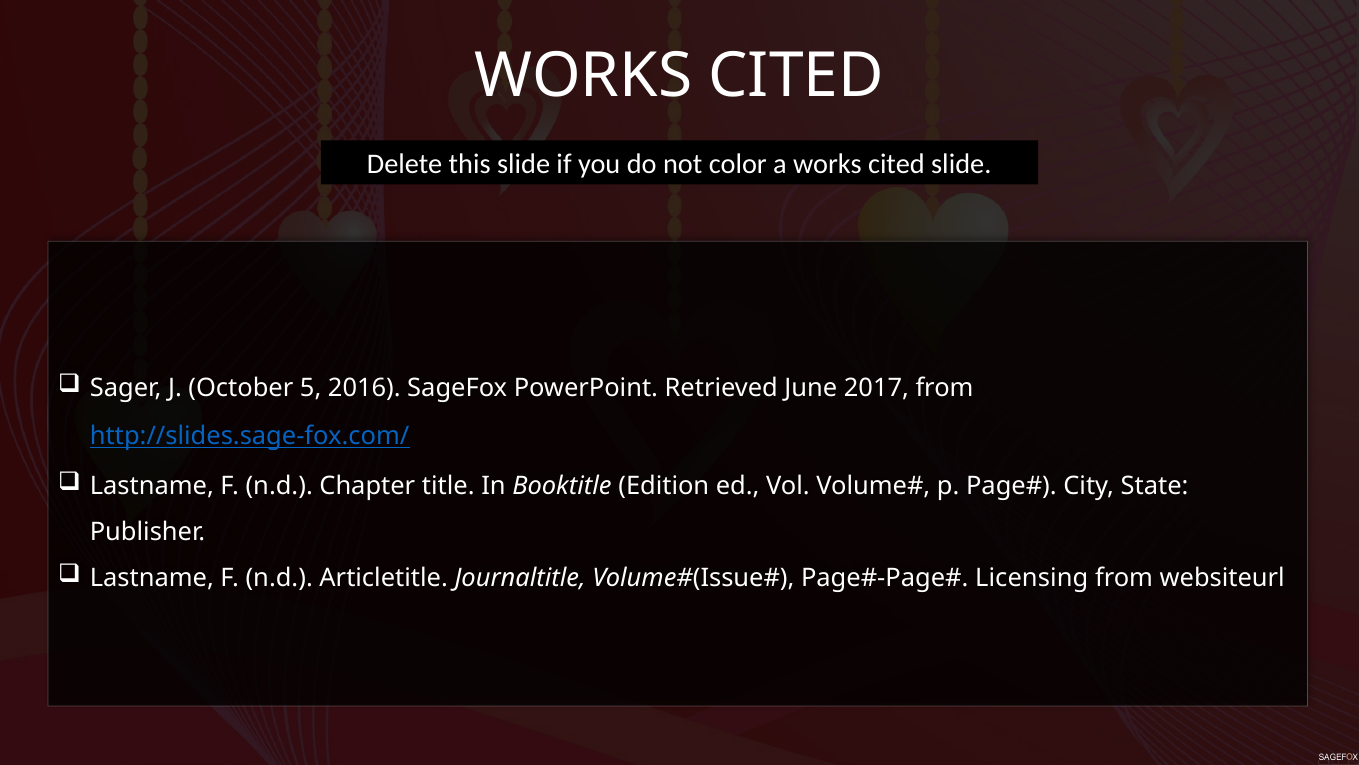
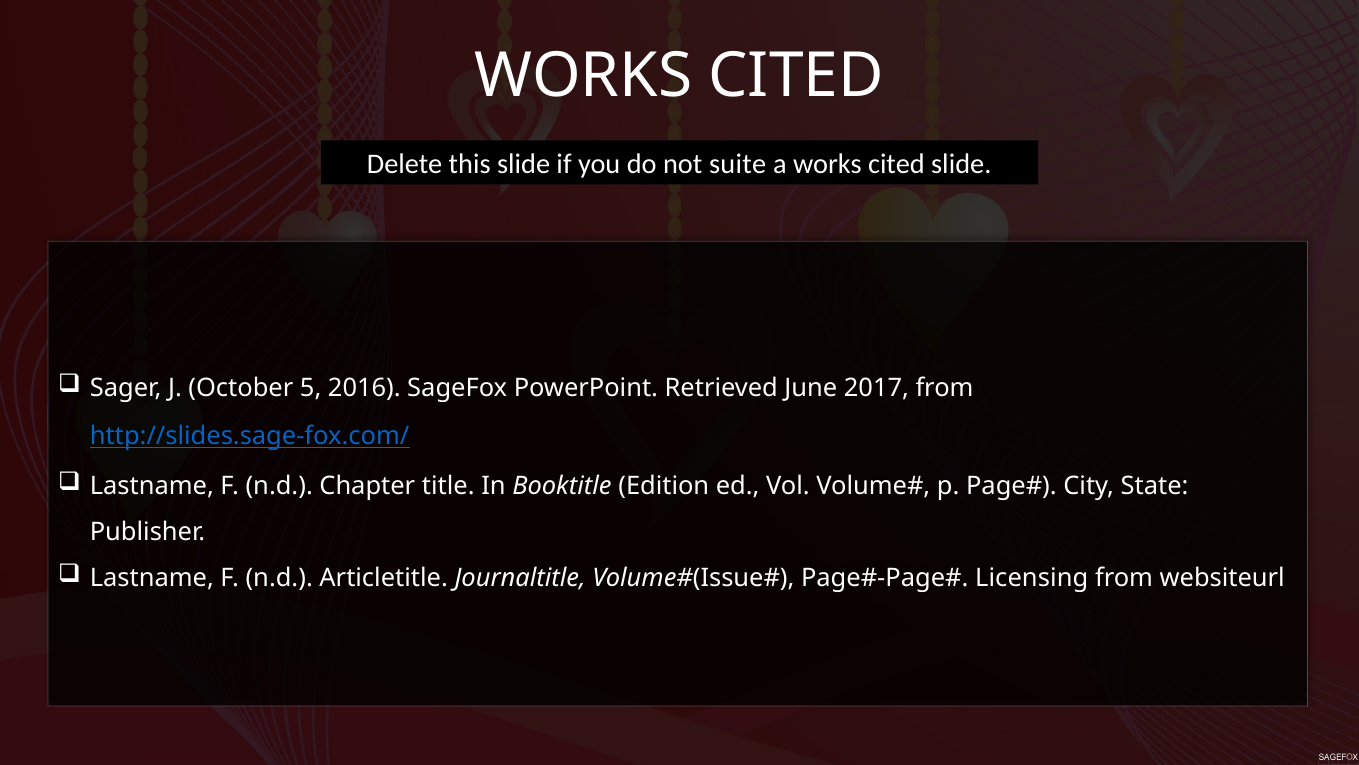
color: color -> suite
